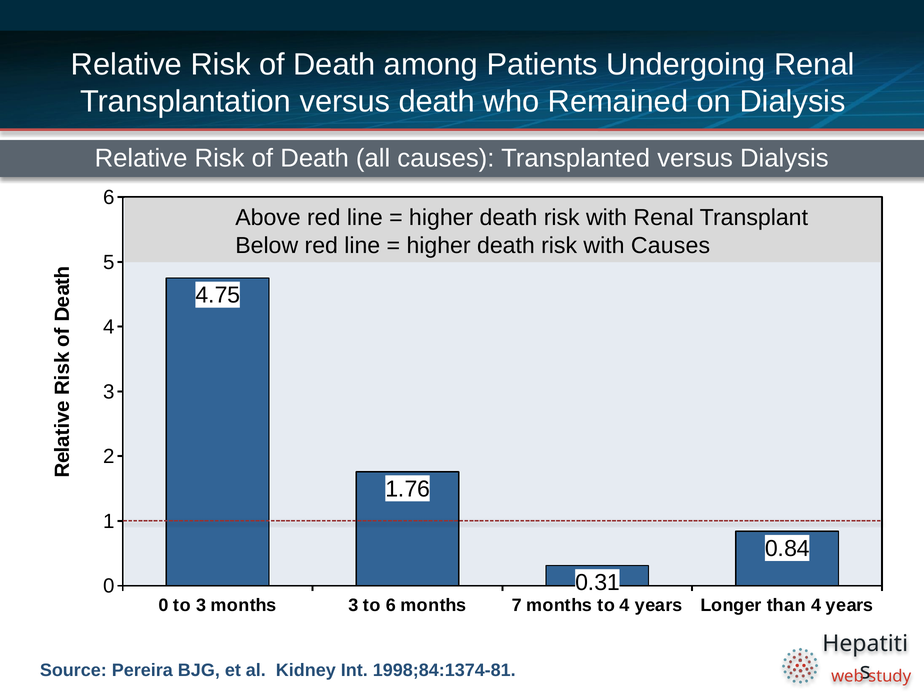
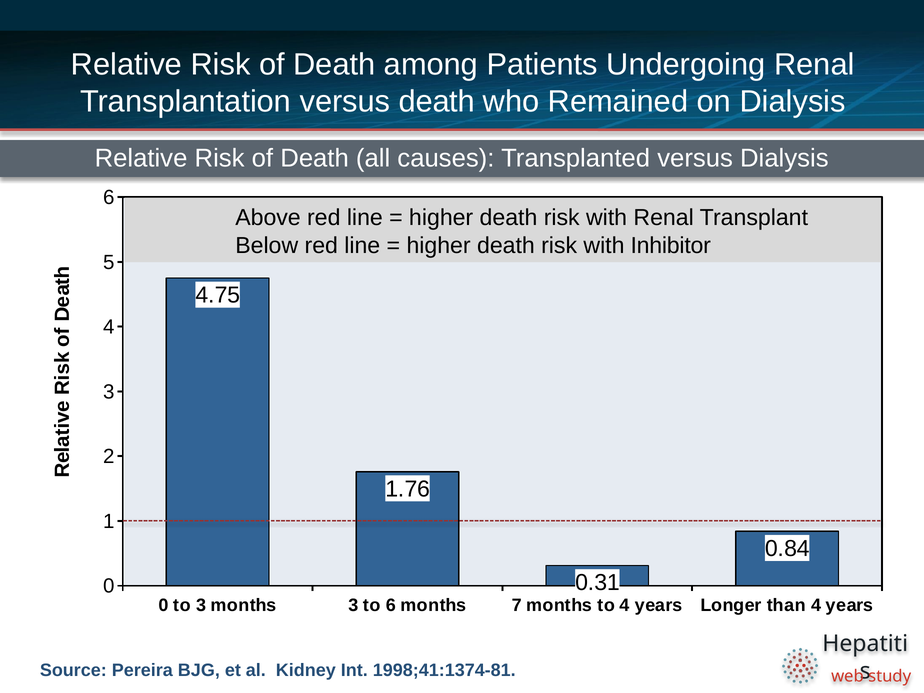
with Causes: Causes -> Inhibitor
1998;84:1374-81: 1998;84:1374-81 -> 1998;41:1374-81
